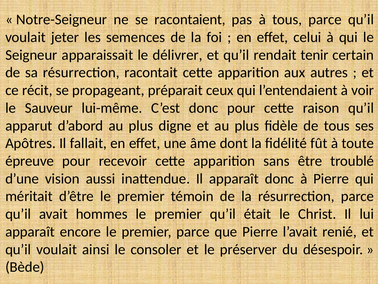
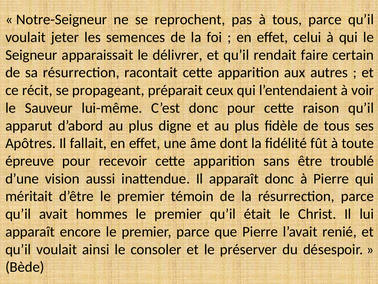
racontaient: racontaient -> reprochent
tenir: tenir -> faire
